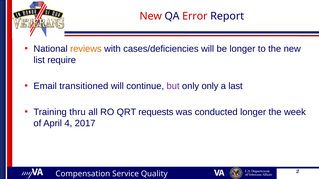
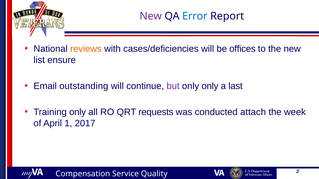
New at (151, 16) colour: red -> purple
Error colour: red -> blue
be longer: longer -> offices
require: require -> ensure
transitioned: transitioned -> outstanding
Training thru: thru -> only
conducted longer: longer -> attach
4: 4 -> 1
